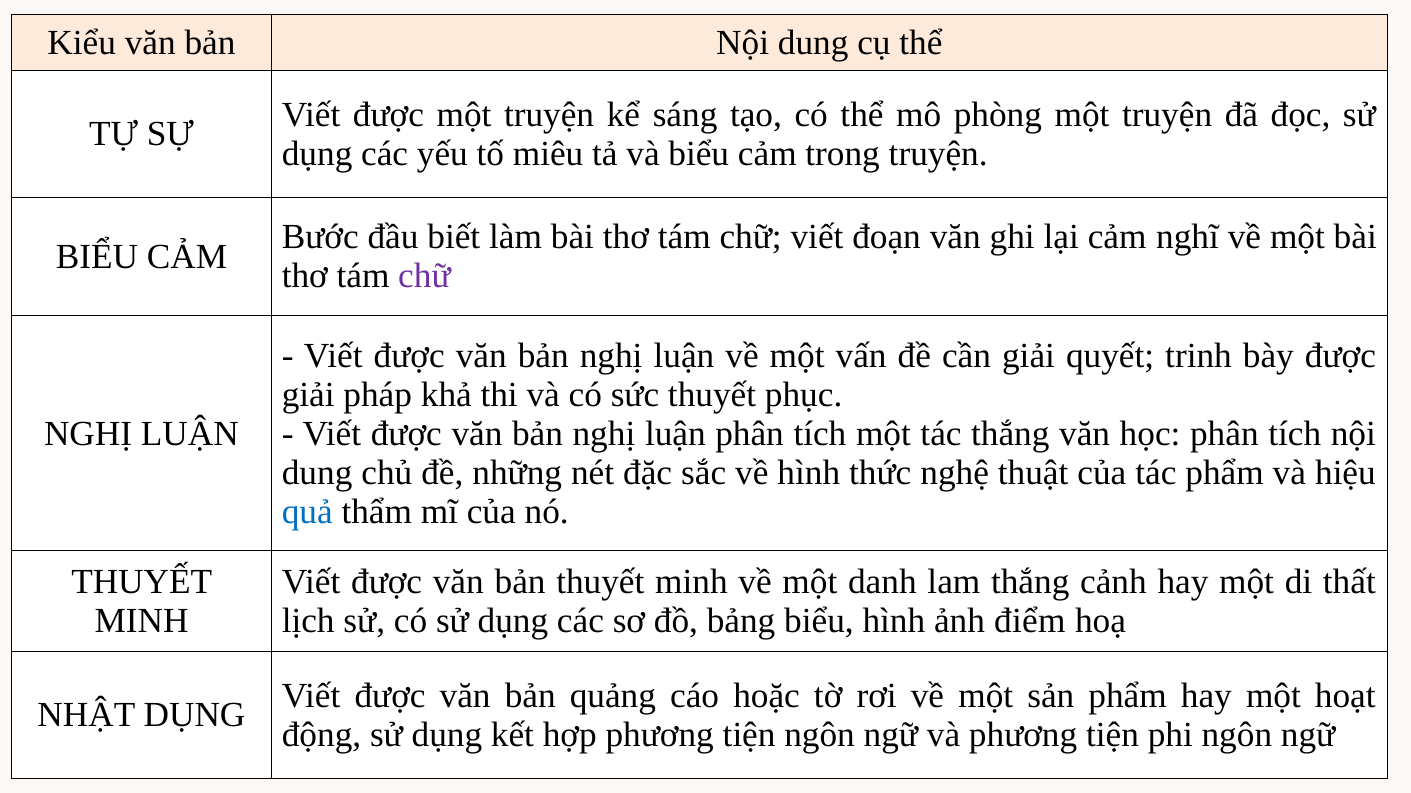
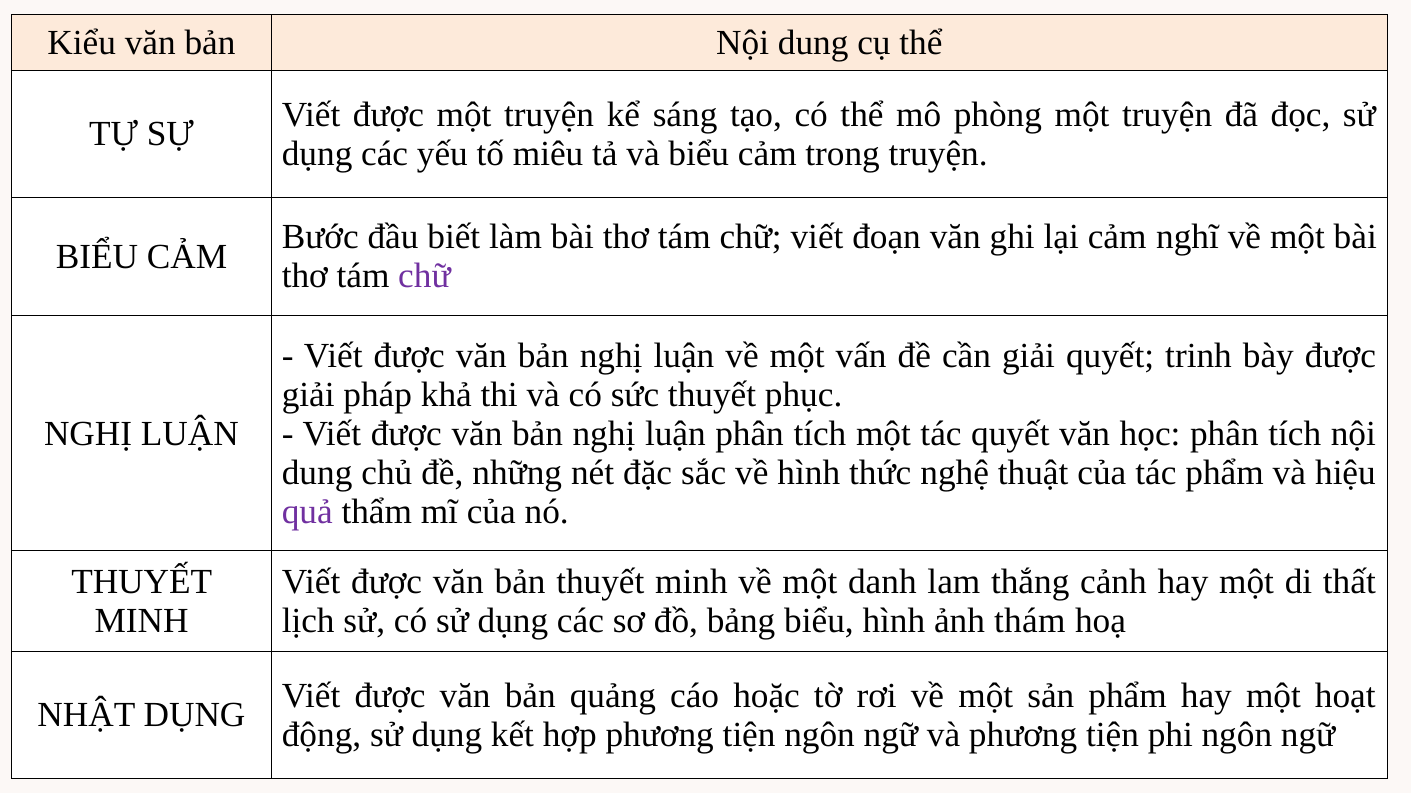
tác thắng: thắng -> quyết
quả colour: blue -> purple
điểm: điểm -> thám
